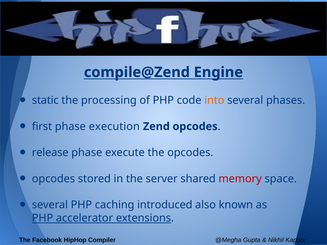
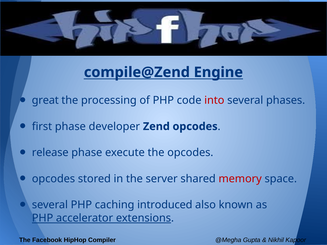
static: static -> great
into colour: orange -> red
execution: execution -> developer
